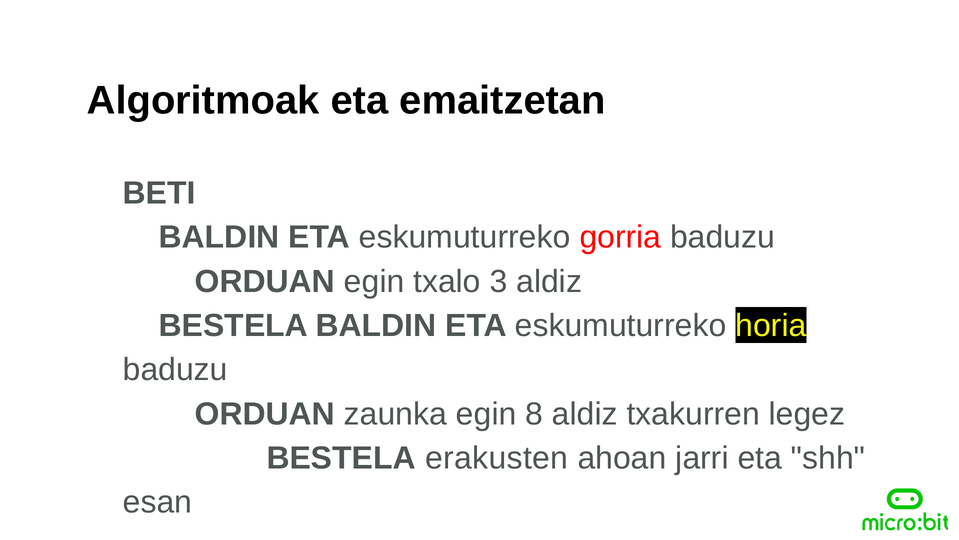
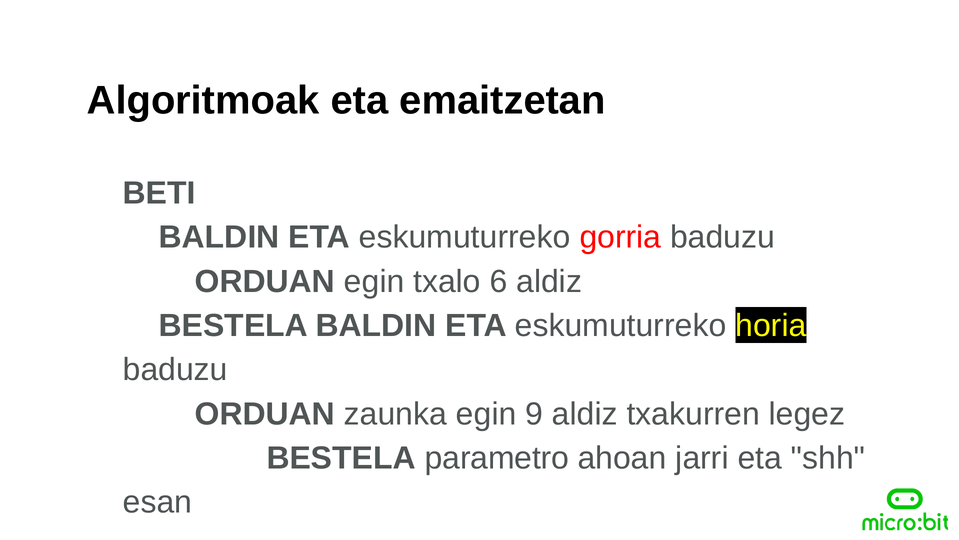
3: 3 -> 6
8: 8 -> 9
erakusten: erakusten -> parametro
